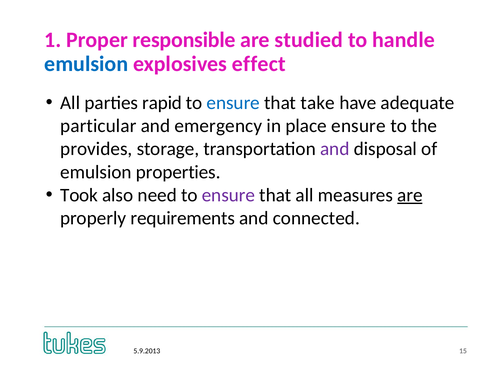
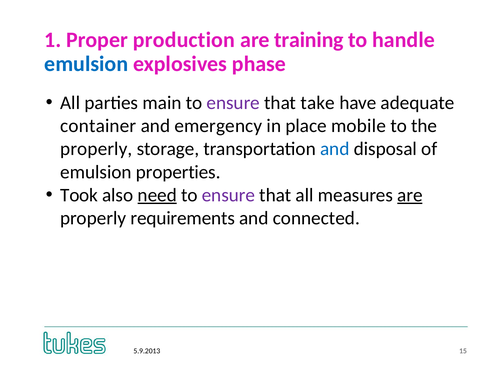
responsible: responsible -> production
studied: studied -> training
effect: effect -> phase
rapid: rapid -> main
ensure at (233, 103) colour: blue -> purple
particular: particular -> container
place ensure: ensure -> mobile
provides at (96, 149): provides -> properly
and at (335, 149) colour: purple -> blue
need underline: none -> present
